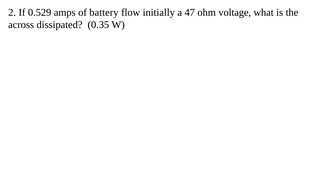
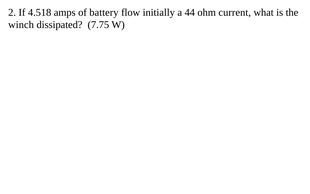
0.529: 0.529 -> 4.518
47: 47 -> 44
voltage: voltage -> current
across: across -> winch
0.35: 0.35 -> 7.75
